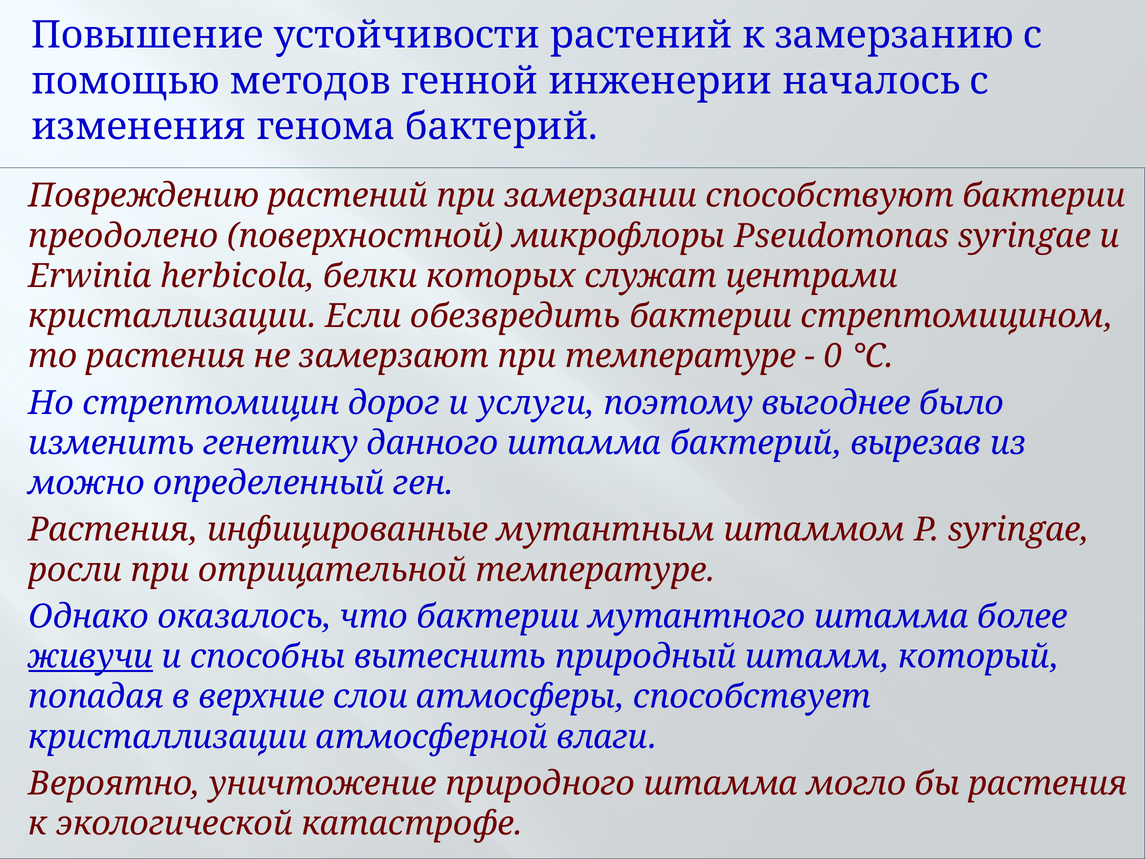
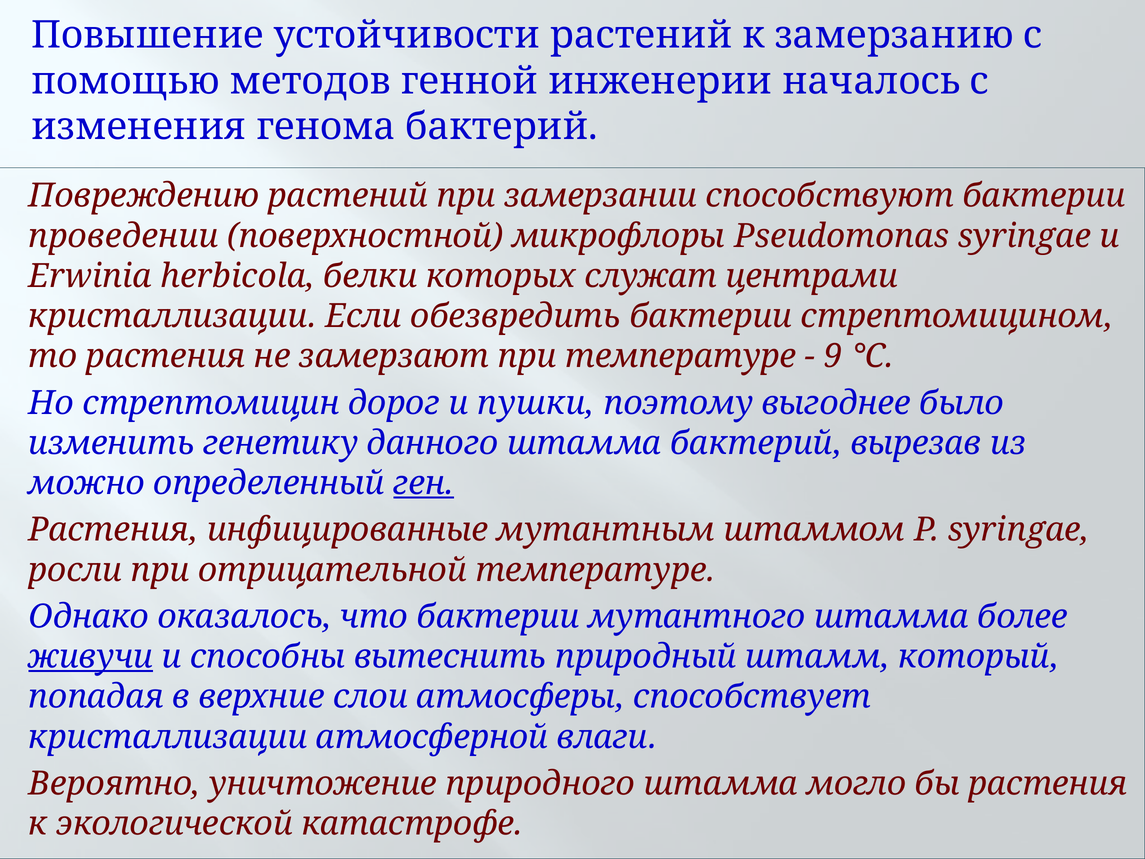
преодолено: преодолено -> проведении
0: 0 -> 9
услуги: услуги -> пушки
ген underline: none -> present
